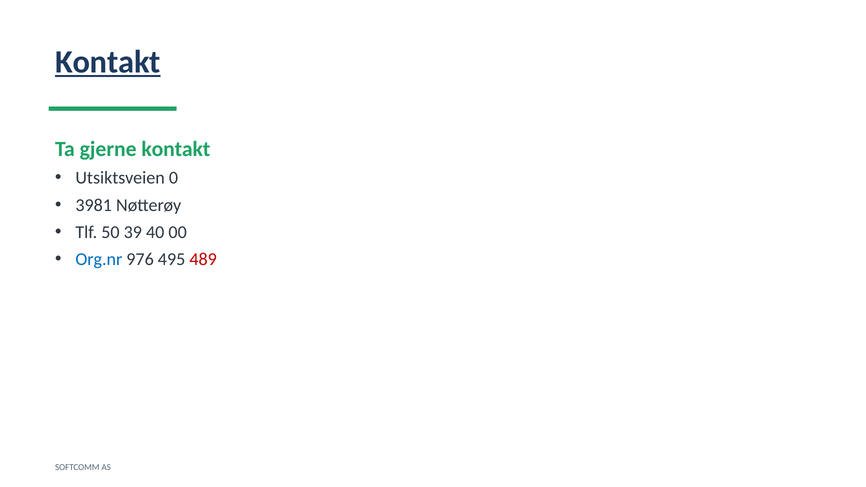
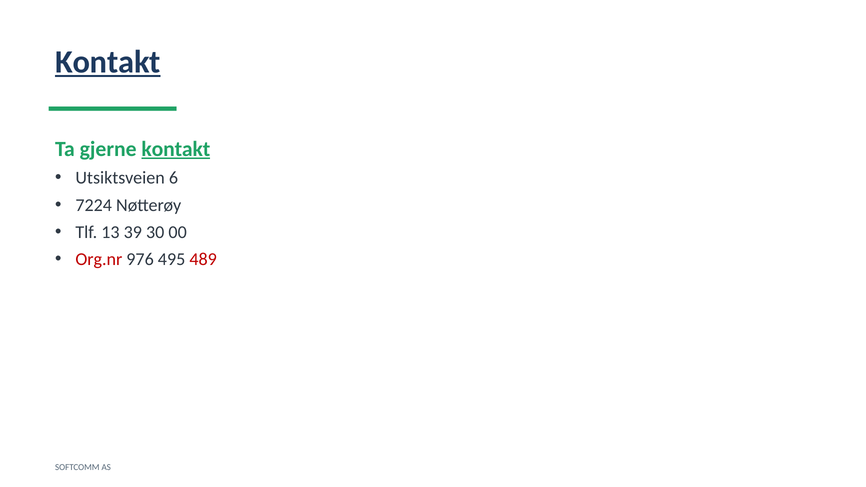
kontakt at (176, 149) underline: none -> present
0: 0 -> 6
3981: 3981 -> 7224
50: 50 -> 13
40: 40 -> 30
Org.nr colour: blue -> red
